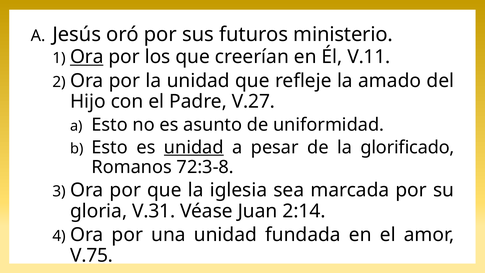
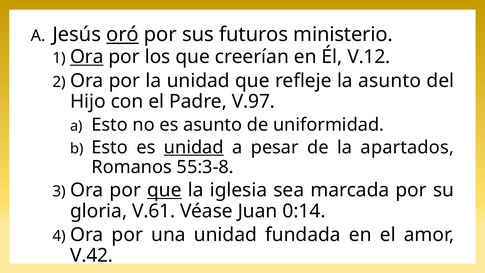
oró underline: none -> present
V.11: V.11 -> V.12
la amado: amado -> asunto
V.27: V.27 -> V.97
glorificado: glorificado -> apartados
72:3-8: 72:3-8 -> 55:3-8
que at (164, 190) underline: none -> present
V.31: V.31 -> V.61
2:14: 2:14 -> 0:14
V.75: V.75 -> V.42
